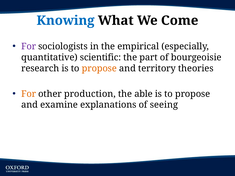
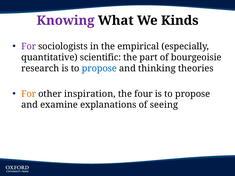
Knowing colour: blue -> purple
Come: Come -> Kinds
propose at (99, 68) colour: orange -> blue
territory: territory -> thinking
production: production -> inspiration
able: able -> four
